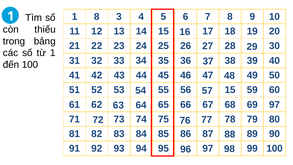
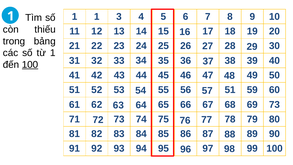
1 8: 8 -> 1
100 at (30, 65) underline: none -> present
15 at (230, 90): 15 -> 51
69 97: 97 -> 73
